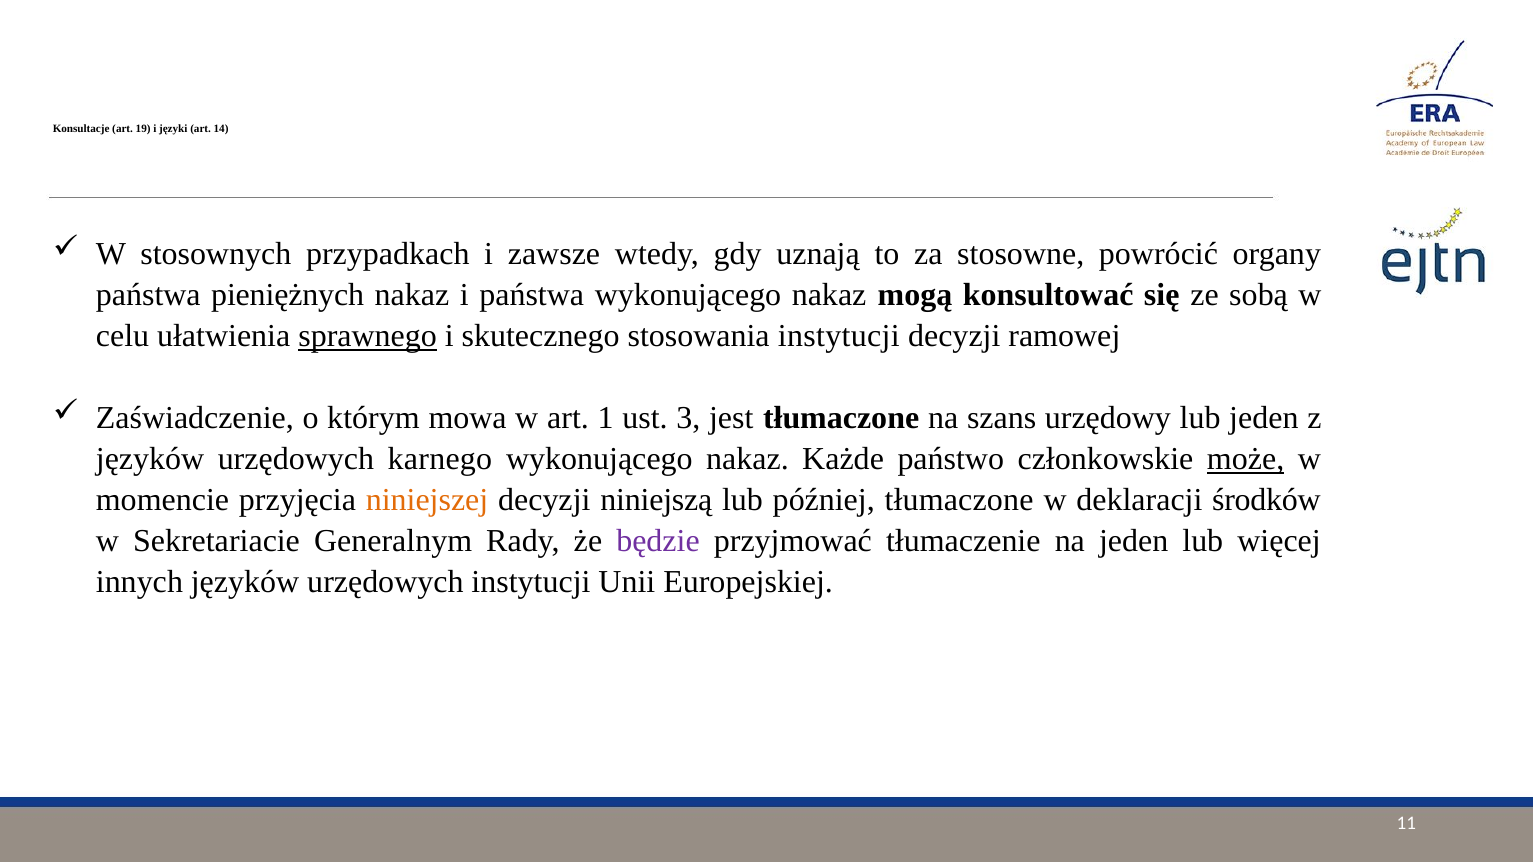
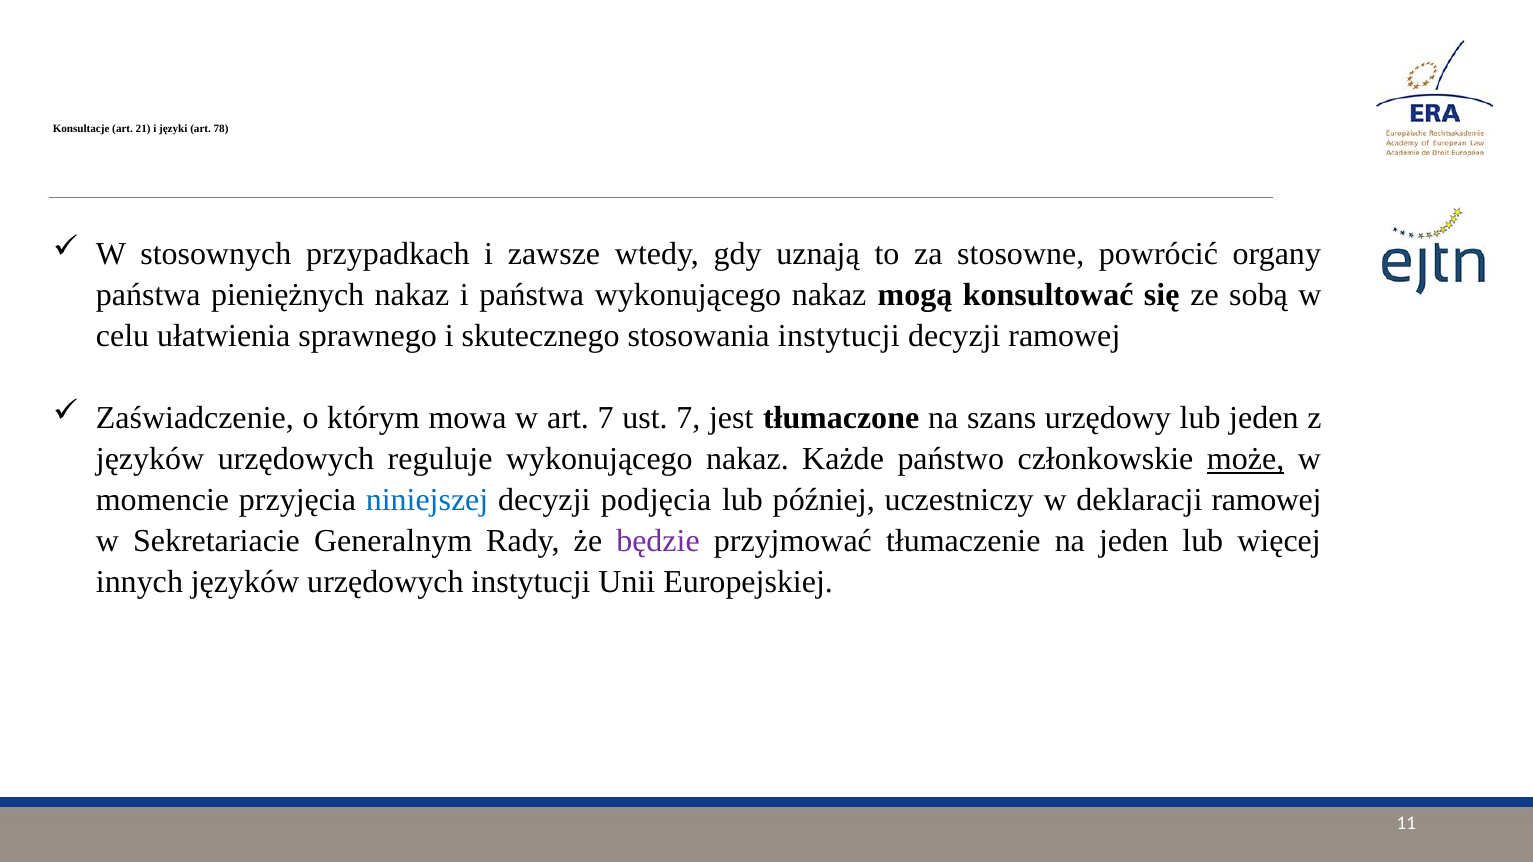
19: 19 -> 21
14: 14 -> 78
sprawnego underline: present -> none
art 1: 1 -> 7
ust 3: 3 -> 7
karnego: karnego -> reguluje
niniejszej colour: orange -> blue
niniejszą: niniejszą -> podjęcia
później tłumaczone: tłumaczone -> uczestniczy
deklaracji środków: środków -> ramowej
